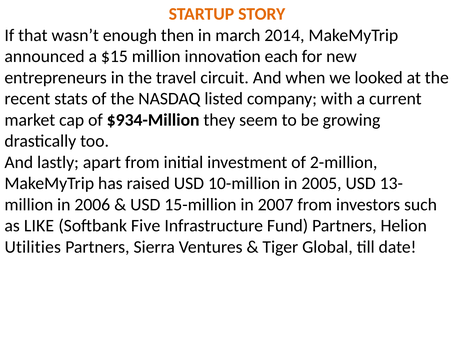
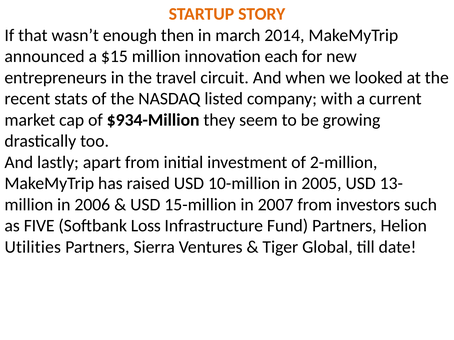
LIKE: LIKE -> FIVE
Five: Five -> Loss
